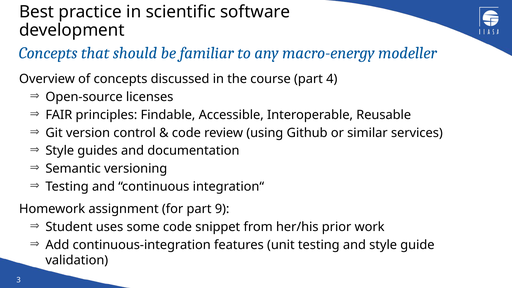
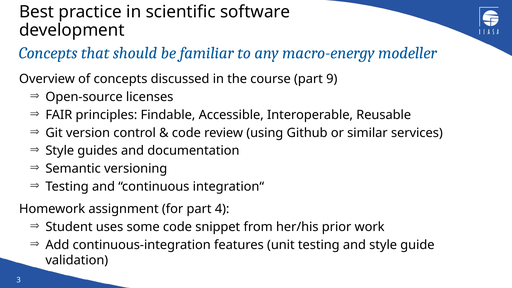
4: 4 -> 9
9: 9 -> 4
